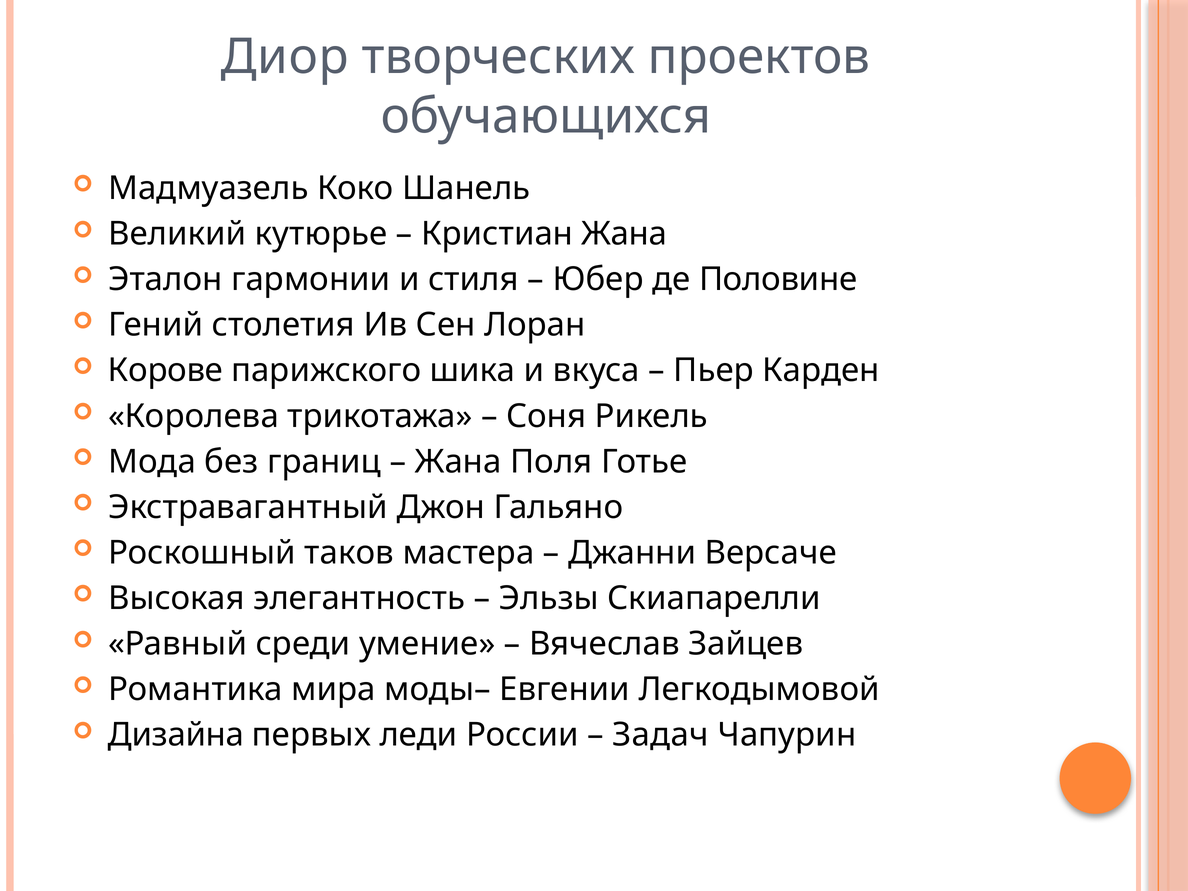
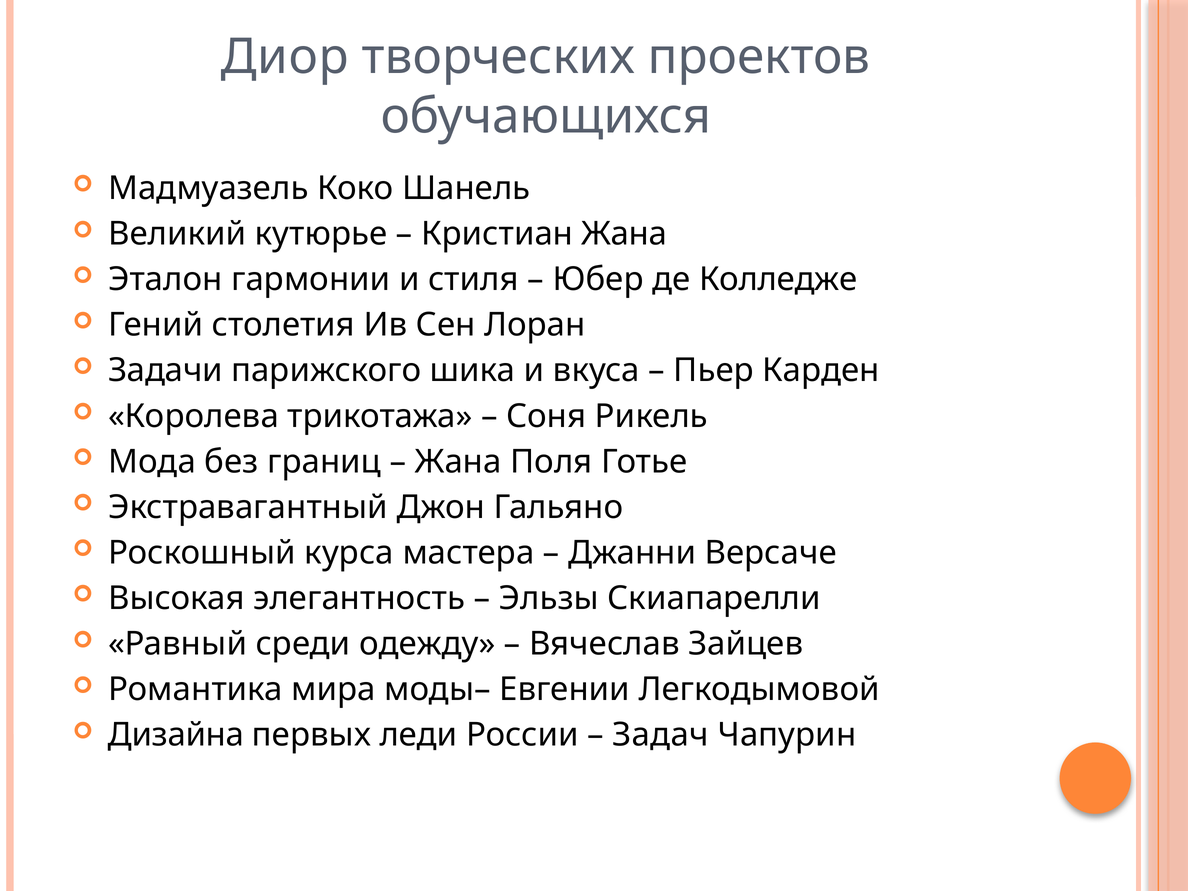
Половине: Половине -> Колледже
Корове: Корове -> Задачи
таков: таков -> курса
умение: умение -> одежду
